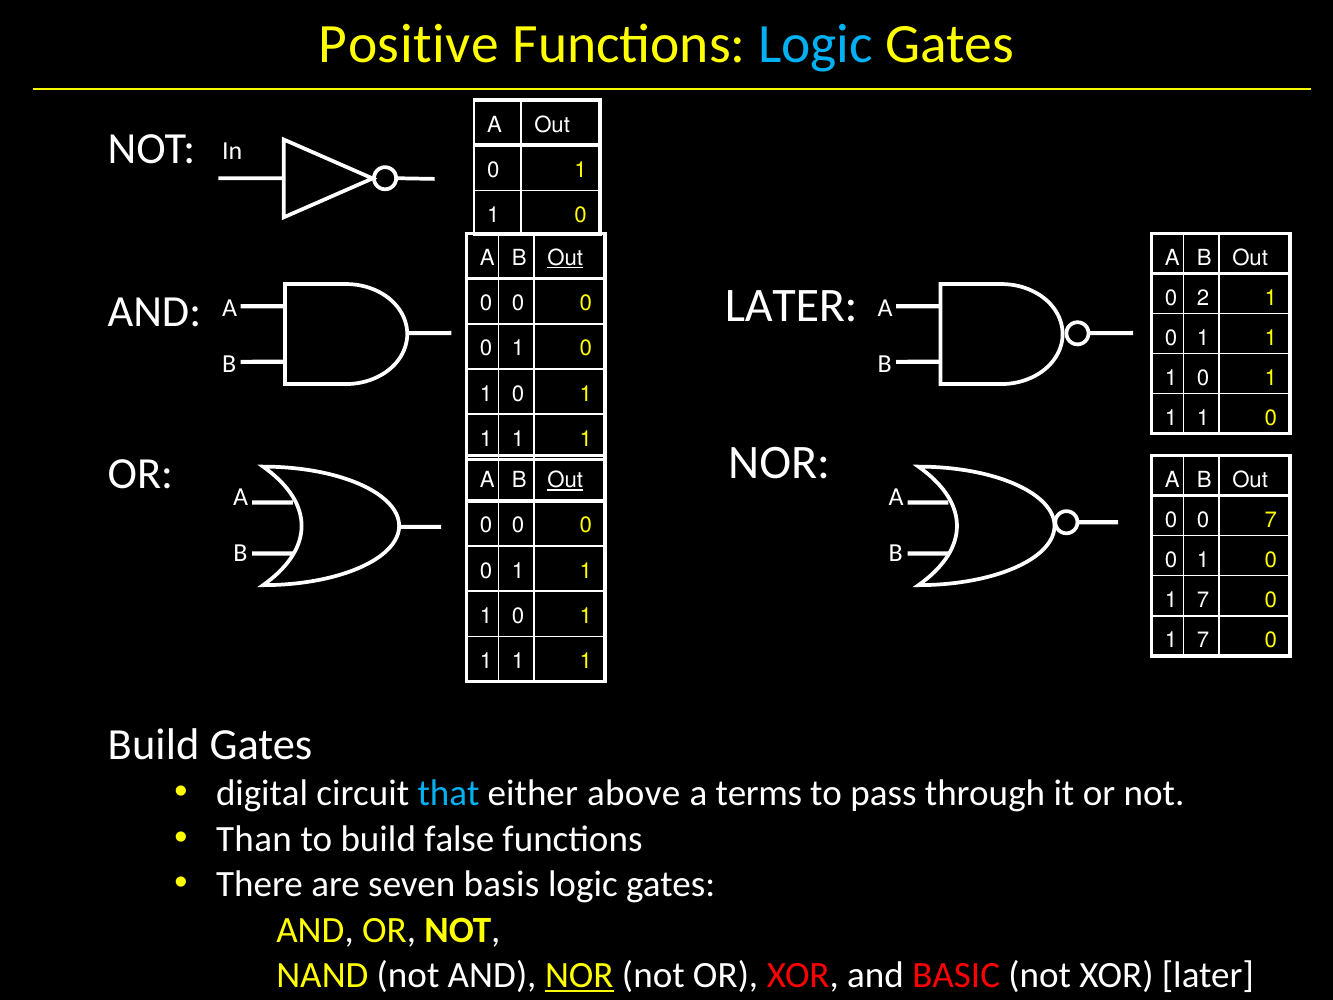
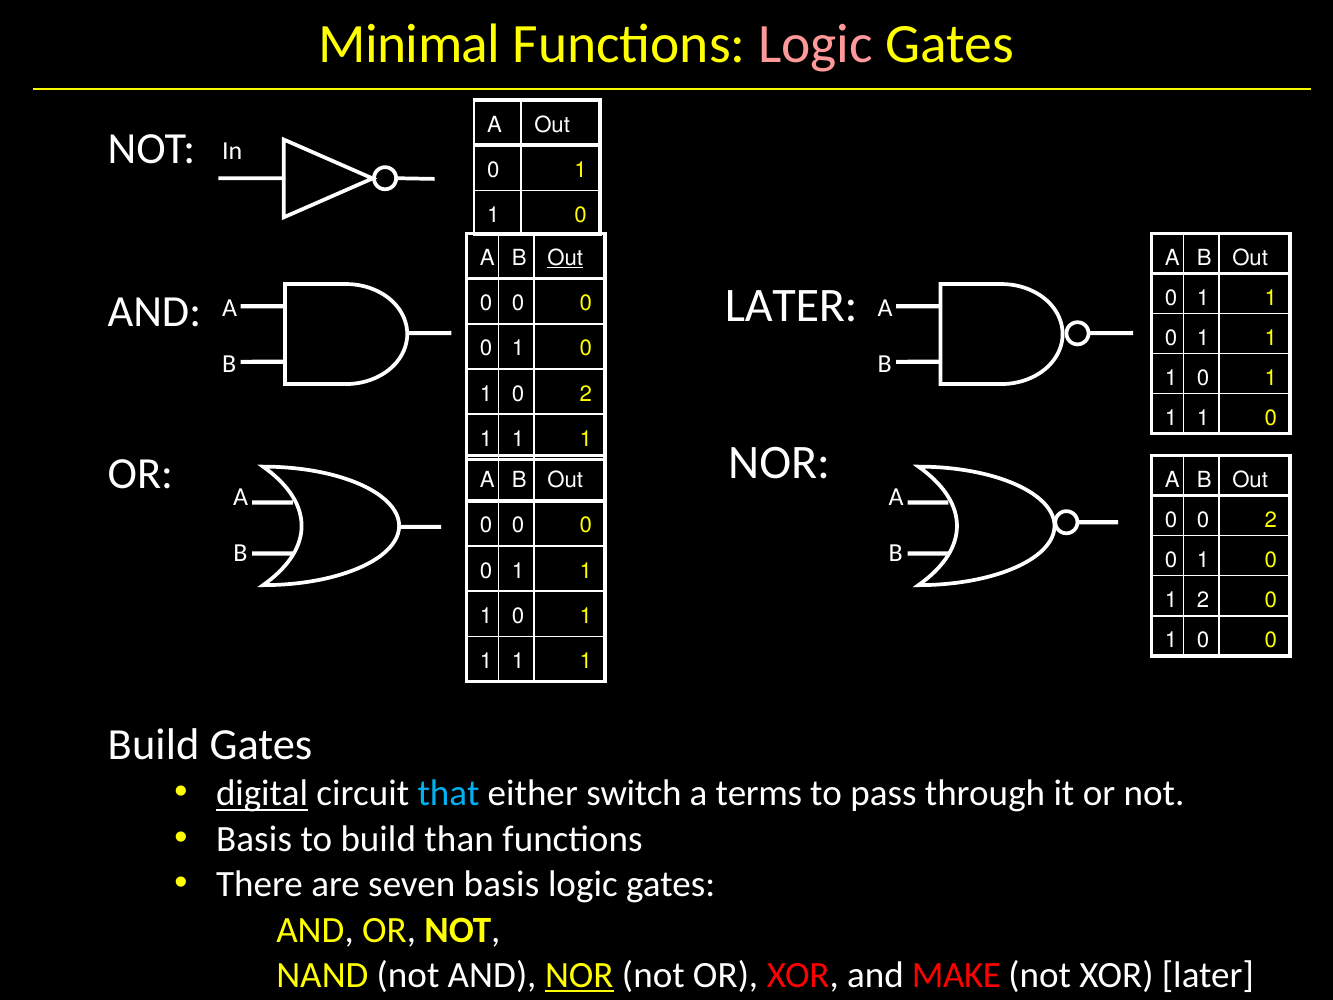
Positive: Positive -> Minimal
Logic at (816, 44) colour: light blue -> pink
2 at (1203, 298): 2 -> 1
1 at (586, 394): 1 -> 2
Out at (565, 480) underline: present -> none
0 0 7: 7 -> 2
7 at (1203, 600): 7 -> 2
7 at (1203, 640): 7 -> 0
digital underline: none -> present
above: above -> switch
Than at (254, 839): Than -> Basis
false: false -> than
BASIC: BASIC -> MAKE
